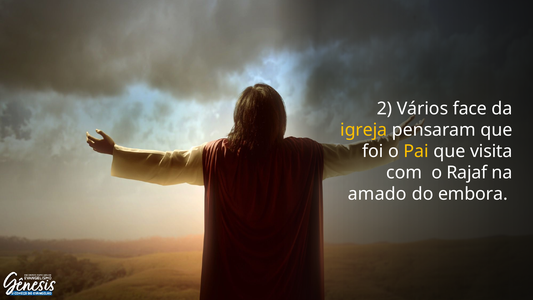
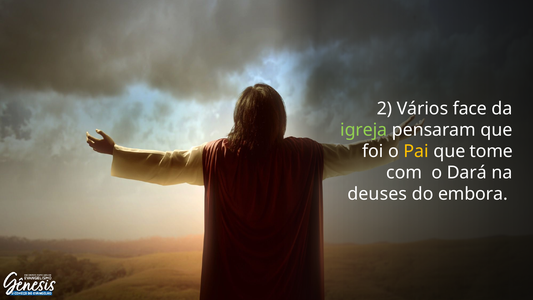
igreja colour: yellow -> light green
visita: visita -> tome
Rajaf: Rajaf -> Dará
amado: amado -> deuses
